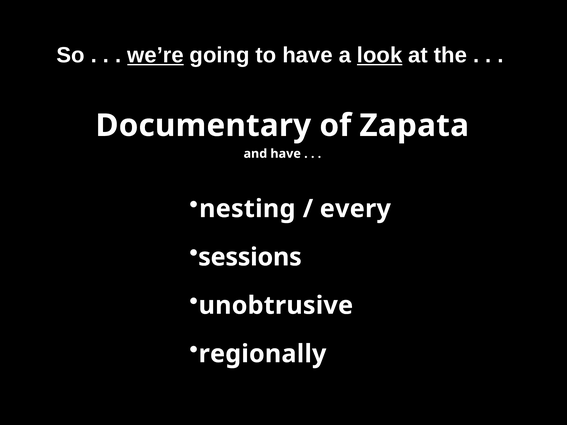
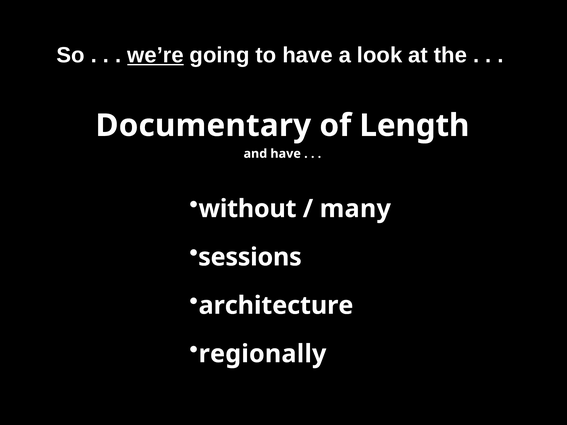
look underline: present -> none
Zapata: Zapata -> Length
nesting: nesting -> without
every: every -> many
unobtrusive: unobtrusive -> architecture
